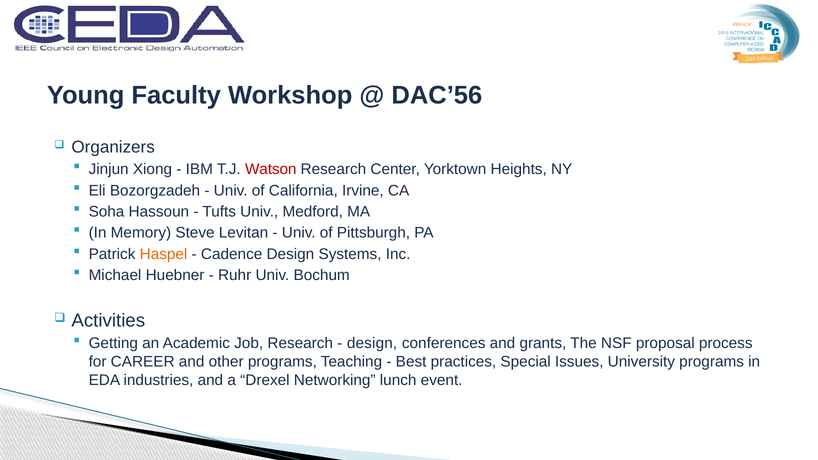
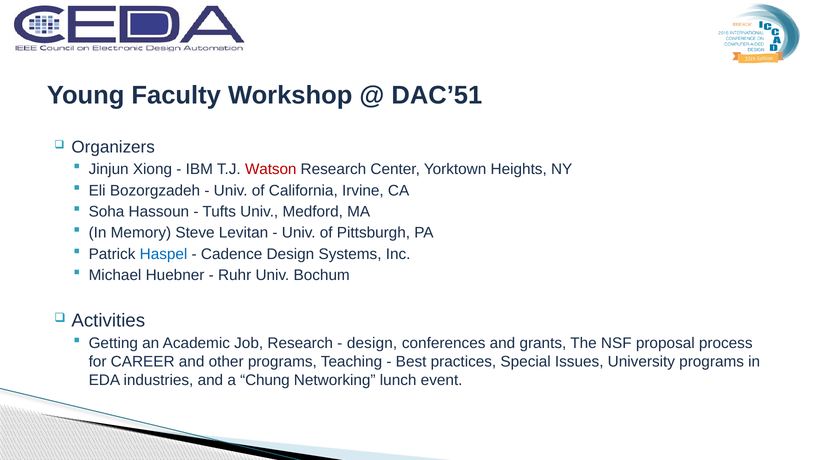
DAC’56: DAC’56 -> DAC’51
Haspel colour: orange -> blue
Drexel: Drexel -> Chung
